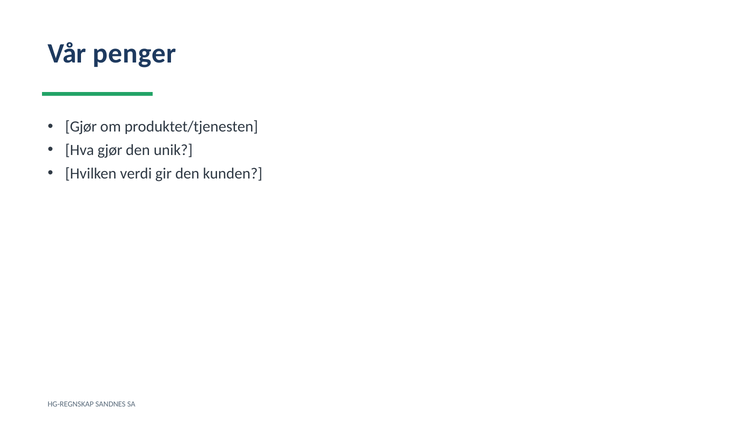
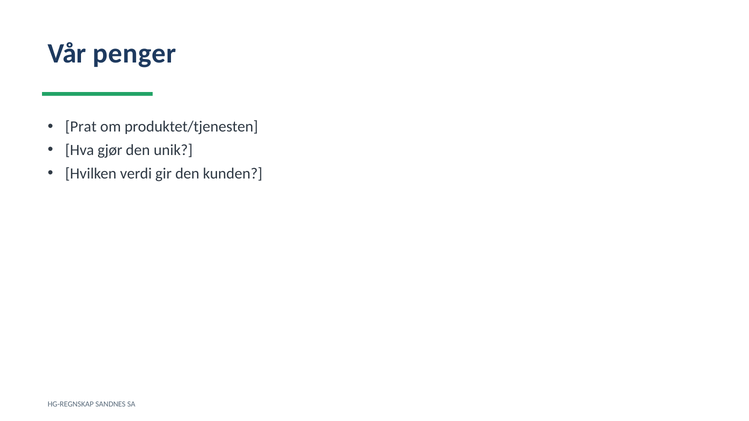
Gjør at (81, 127): Gjør -> Prat
